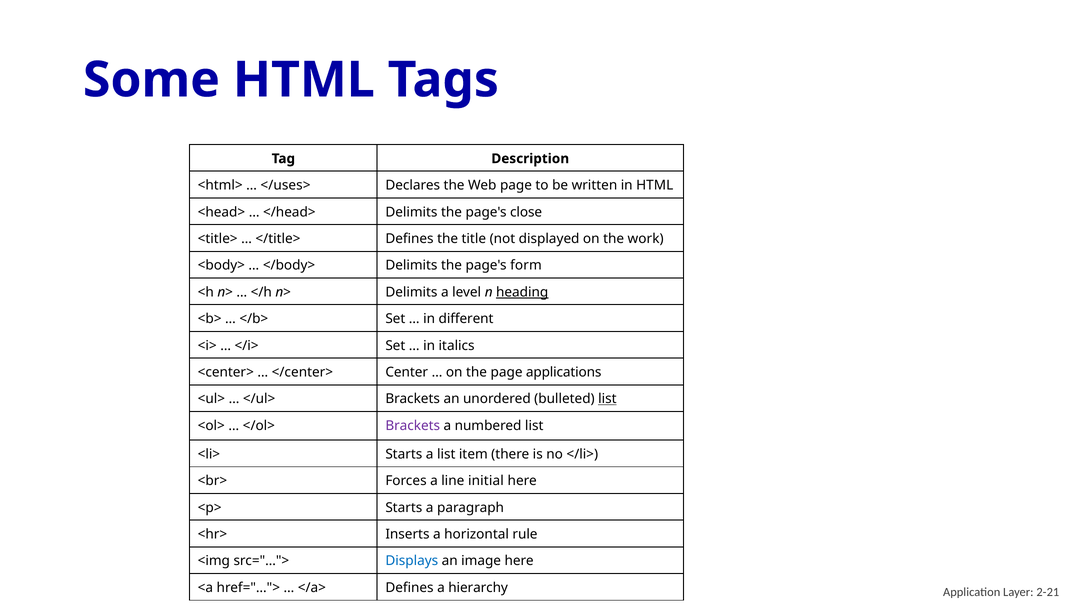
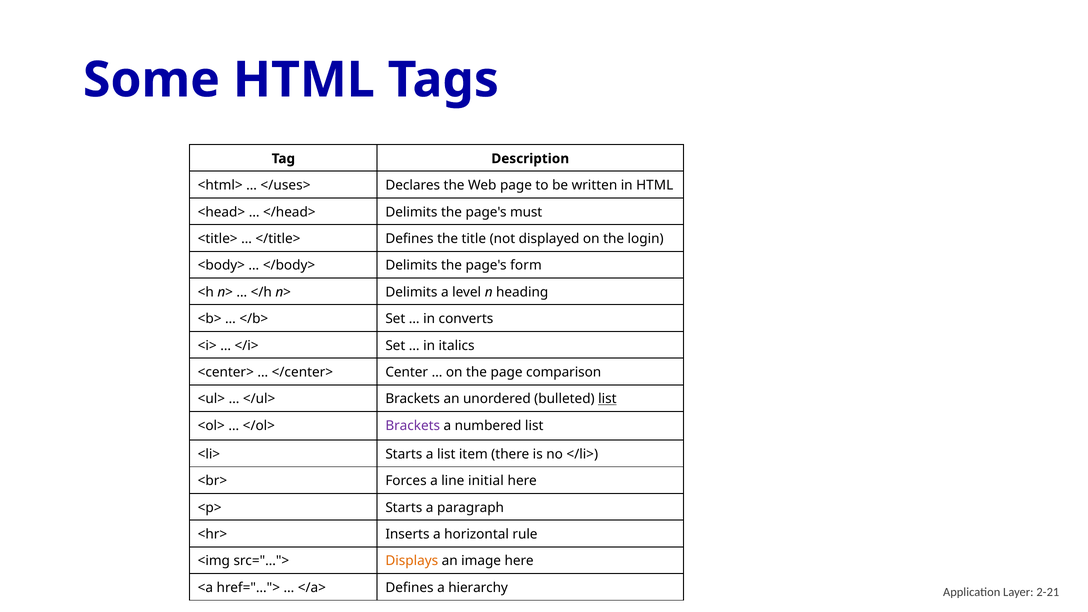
close: close -> must
work: work -> login
heading underline: present -> none
different: different -> converts
applications: applications -> comparison
Displays colour: blue -> orange
